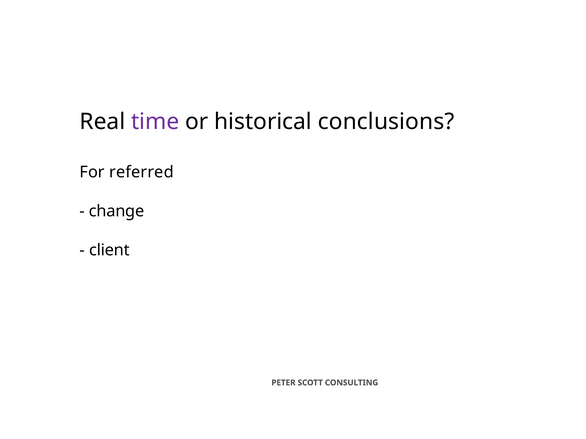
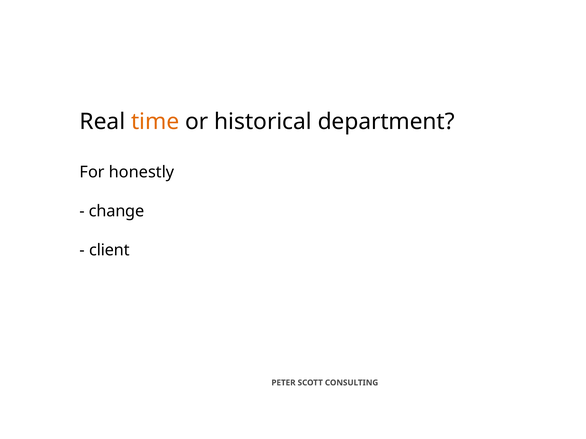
time colour: purple -> orange
conclusions: conclusions -> department
referred: referred -> honestly
